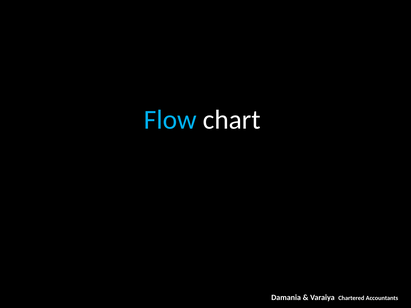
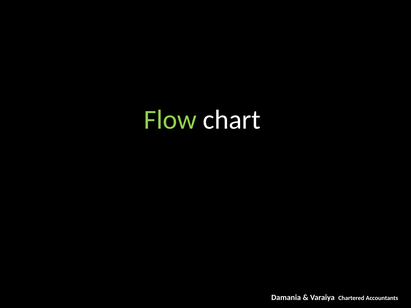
Flow colour: light blue -> light green
